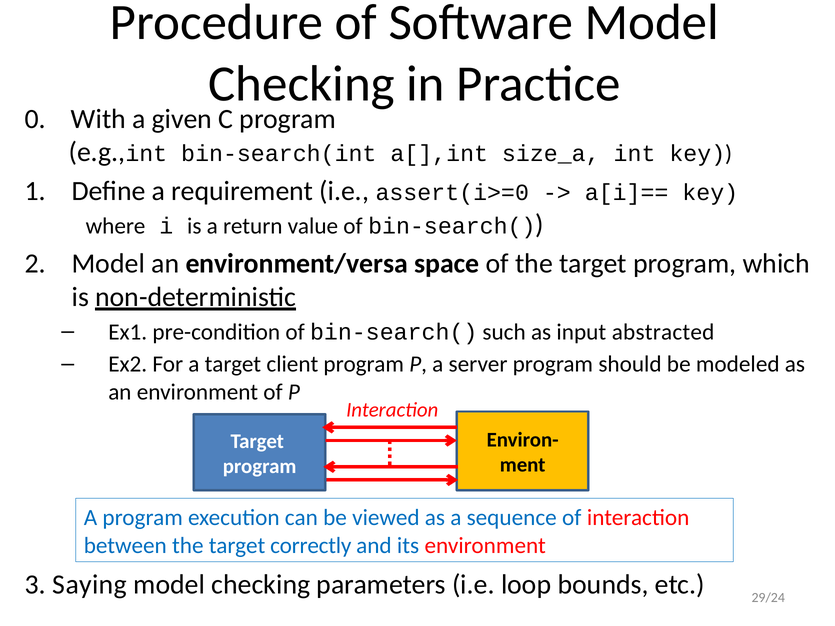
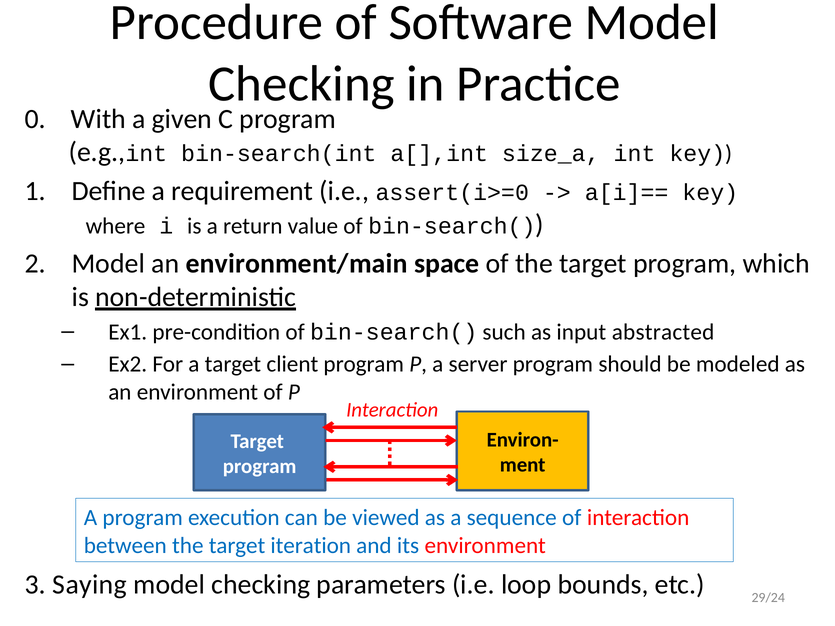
environment/versa: environment/versa -> environment/main
correctly: correctly -> iteration
